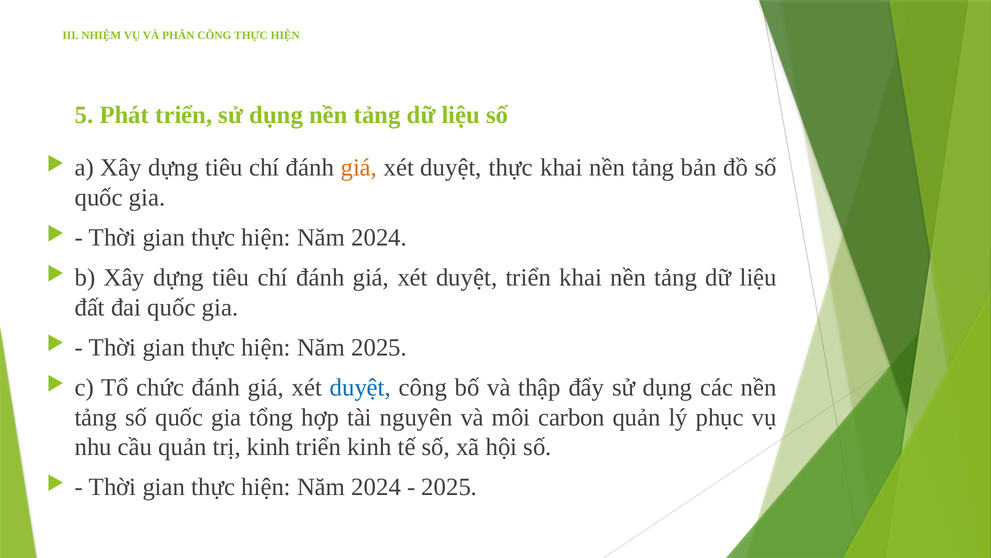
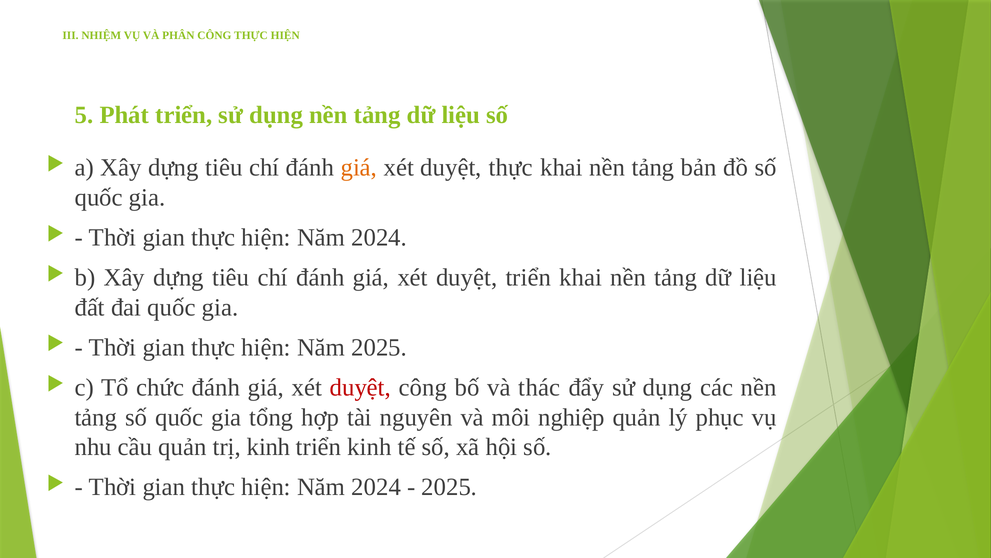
duyệt at (360, 387) colour: blue -> red
thập: thập -> thác
carbon: carbon -> nghiệp
